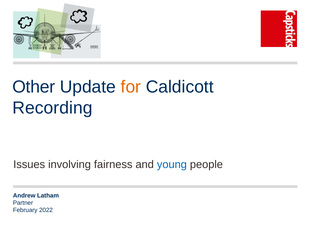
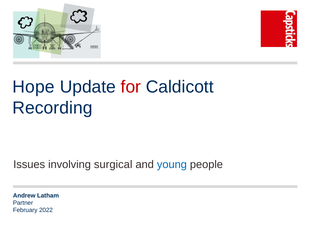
Other: Other -> Hope
for colour: orange -> red
fairness: fairness -> surgical
